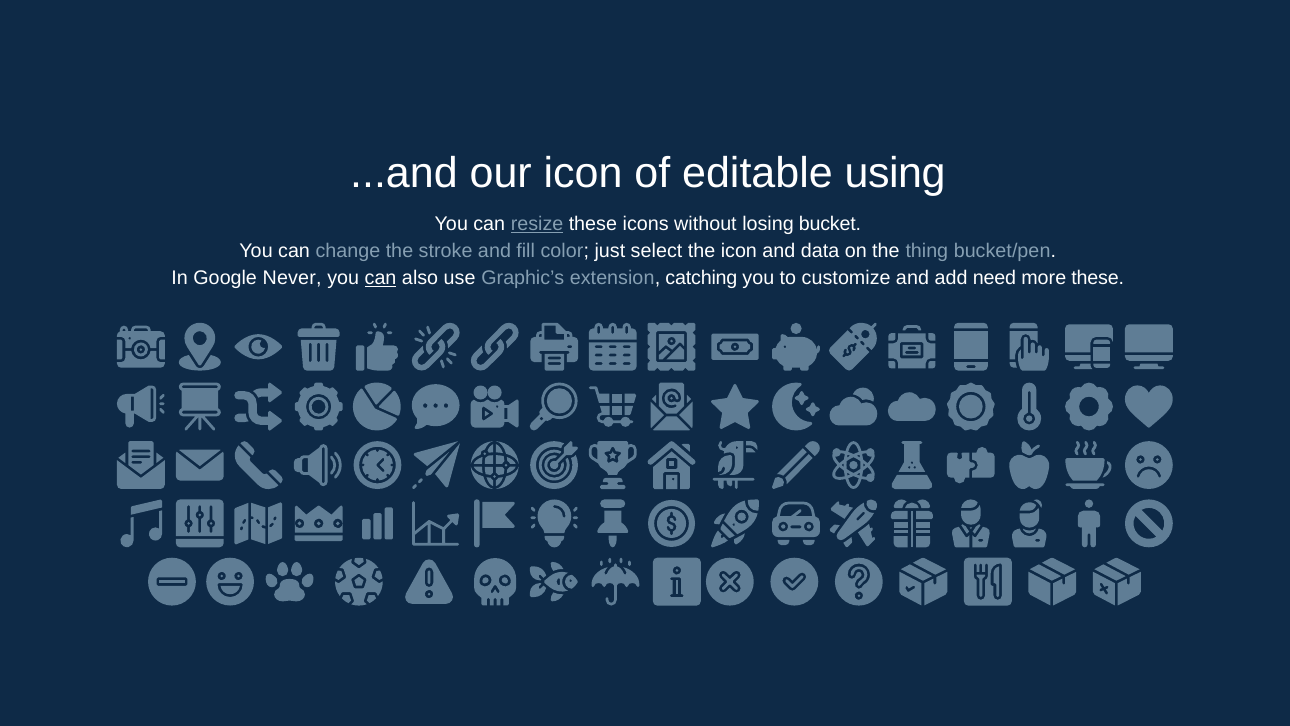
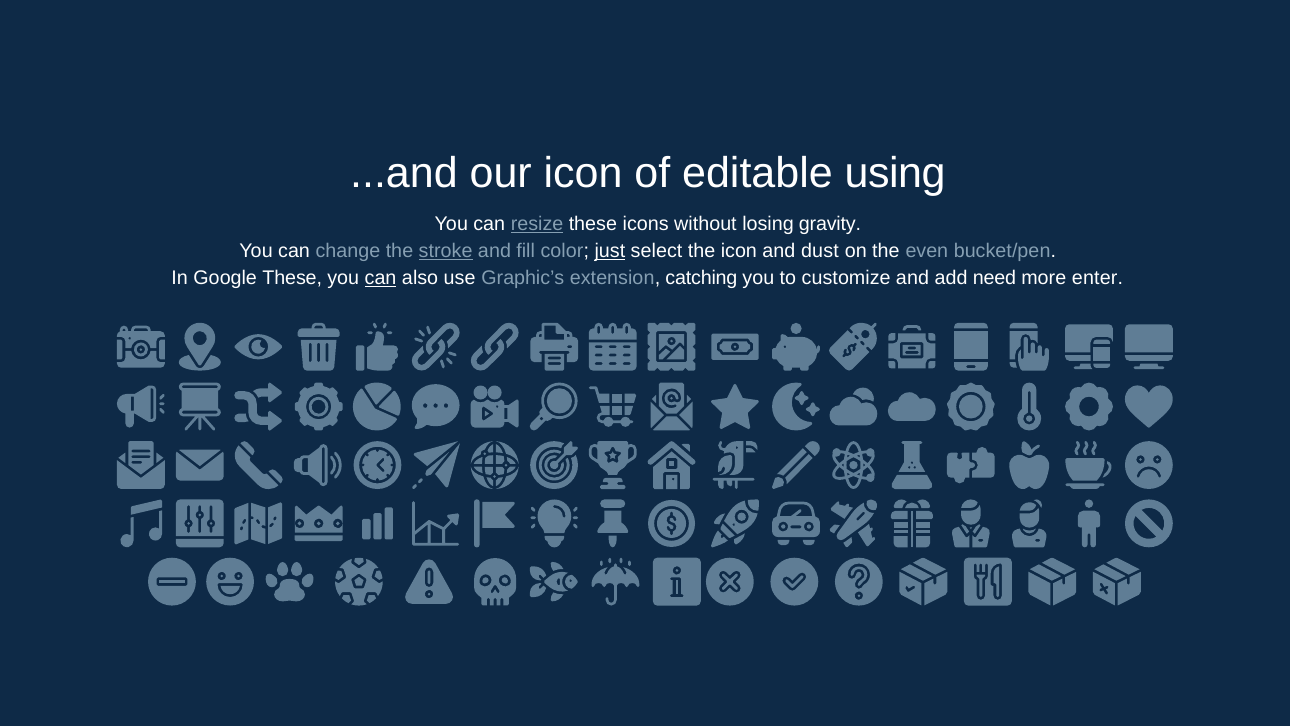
bucket: bucket -> gravity
stroke underline: none -> present
just underline: none -> present
data: data -> dust
thing: thing -> even
Google Never: Never -> These
more these: these -> enter
